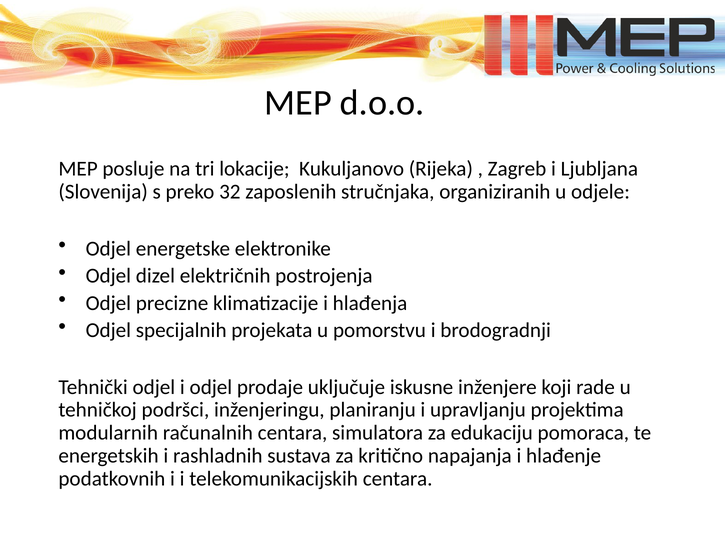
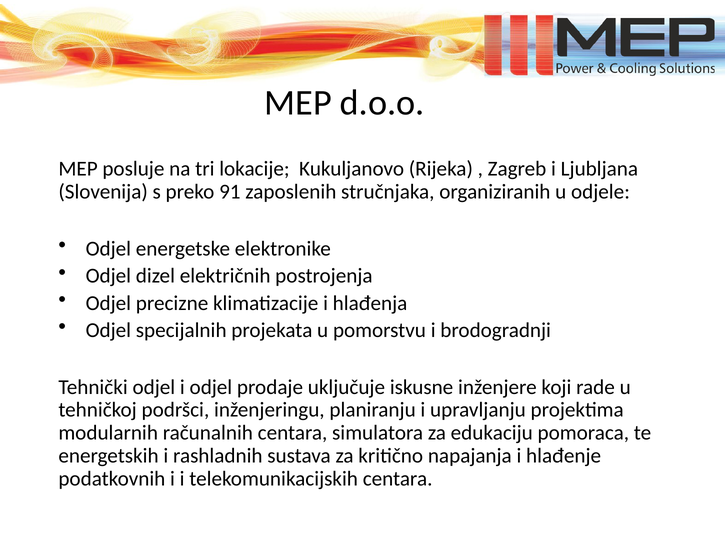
32: 32 -> 91
